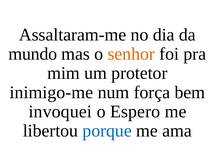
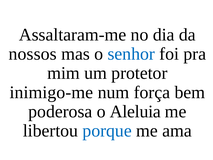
mundo: mundo -> nossos
senhor colour: orange -> blue
invoquei: invoquei -> poderosa
Espero: Espero -> Aleluia
